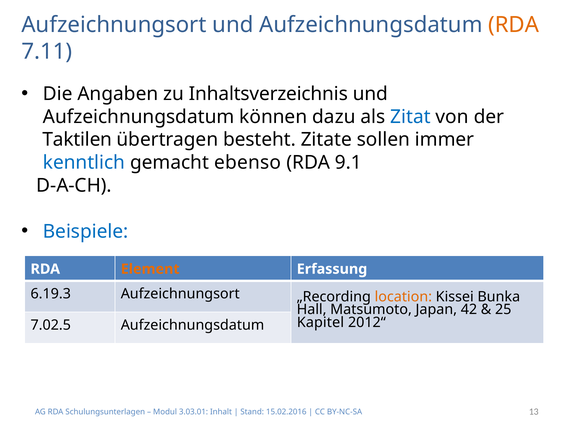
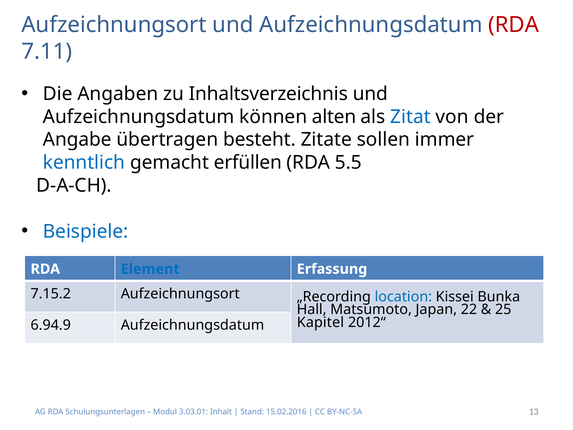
RDA at (514, 25) colour: orange -> red
dazu: dazu -> alten
Taktilen: Taktilen -> Angabe
ebenso: ebenso -> erfüllen
9.1: 9.1 -> 5.5
Element colour: orange -> blue
6.19.3: 6.19.3 -> 7.15.2
location colour: orange -> blue
42: 42 -> 22
7.02.5: 7.02.5 -> 6.94.9
